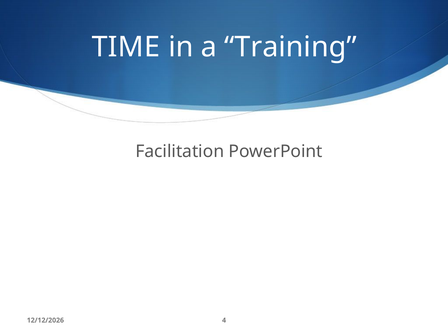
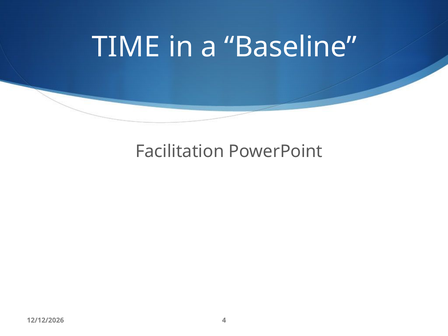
Training: Training -> Baseline
